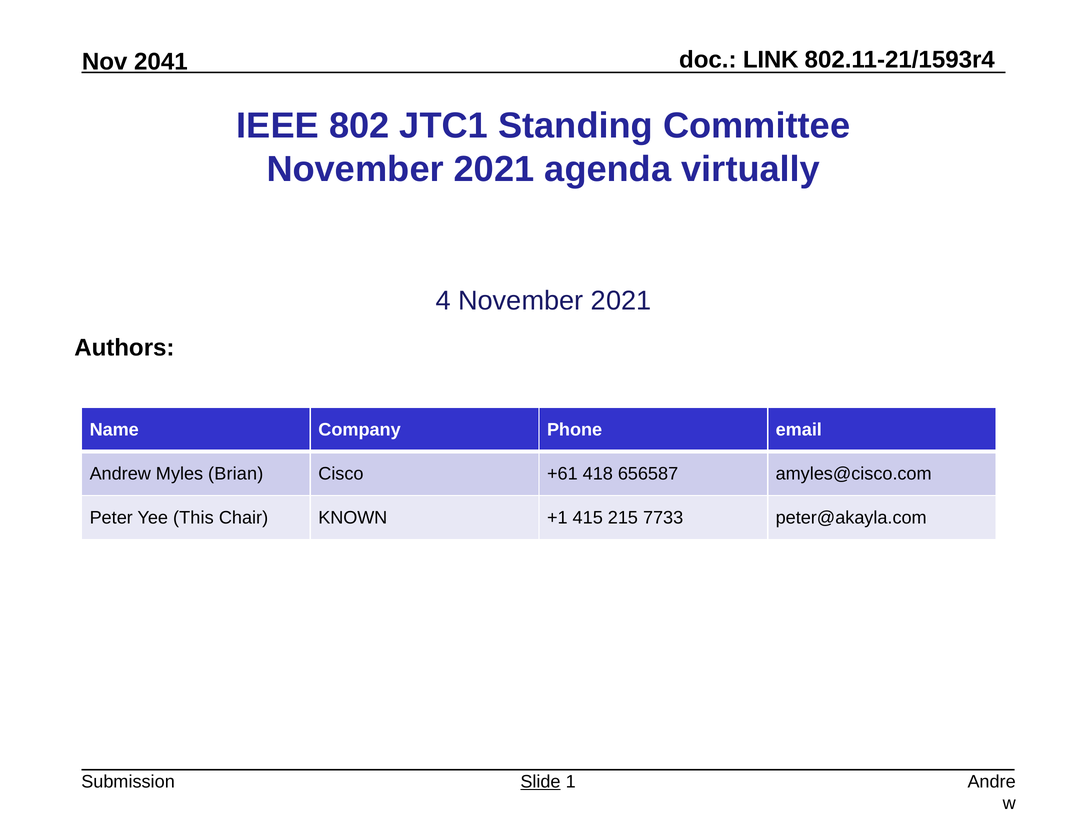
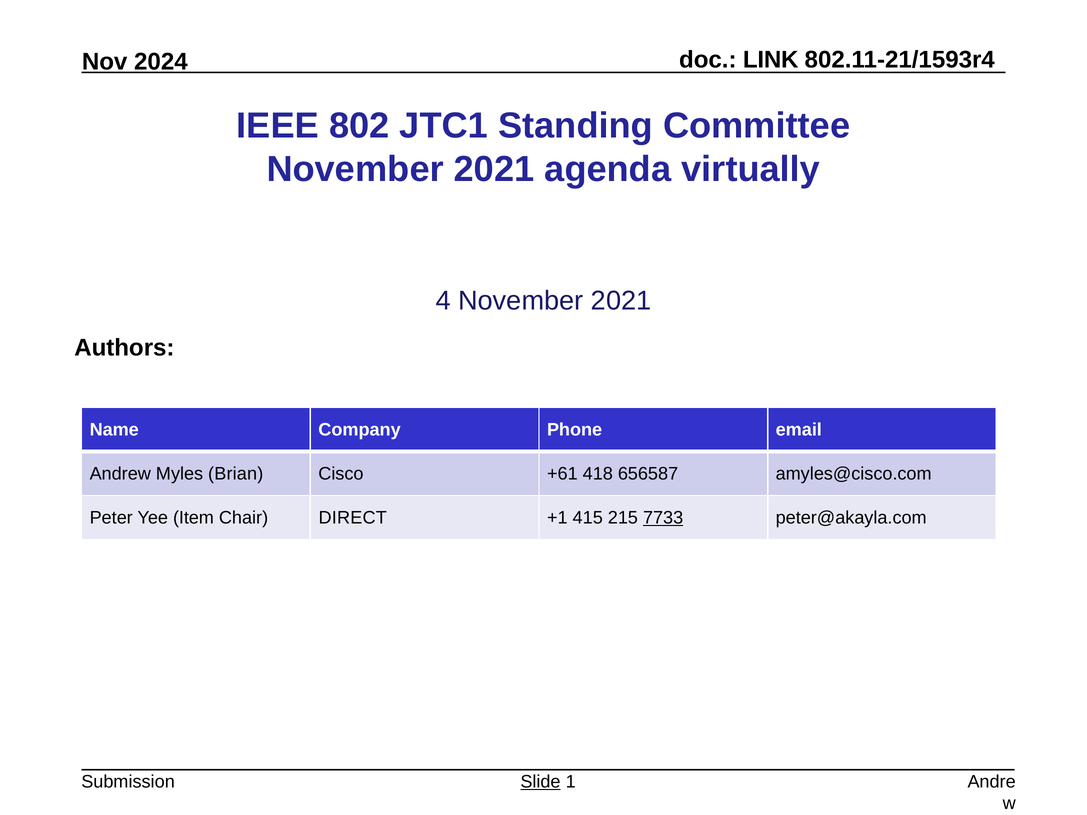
2041: 2041 -> 2024
This: This -> Item
KNOWN: KNOWN -> DIRECT
7733 underline: none -> present
